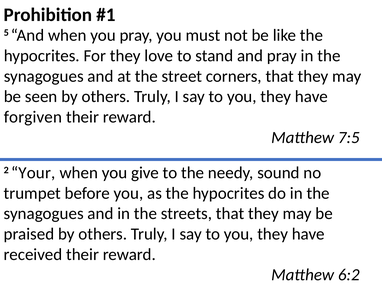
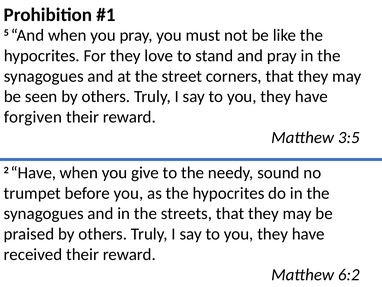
7:5: 7:5 -> 3:5
2 Your: Your -> Have
